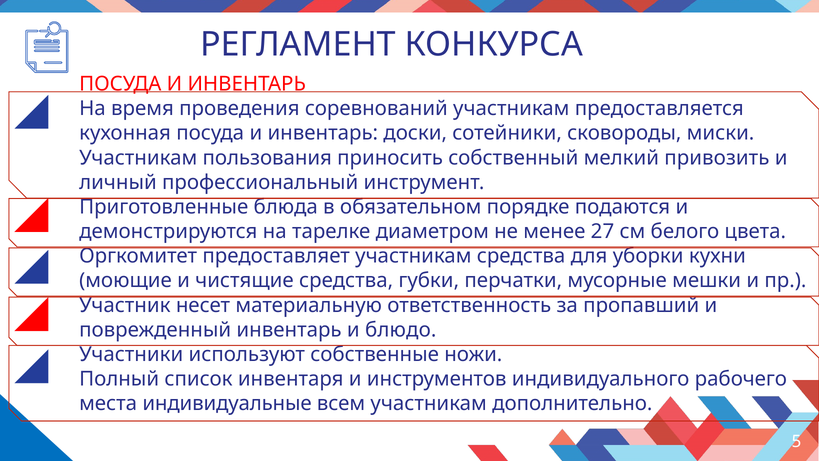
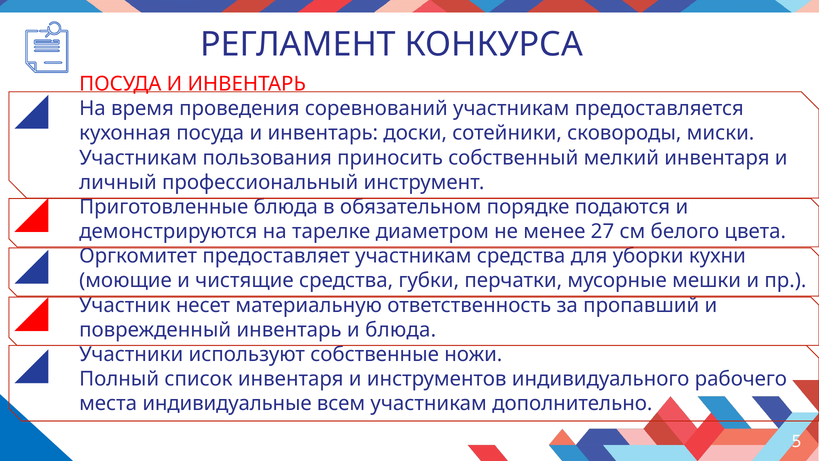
мелкий привозить: привозить -> инвентаря
и блюдо: блюдо -> блюда
